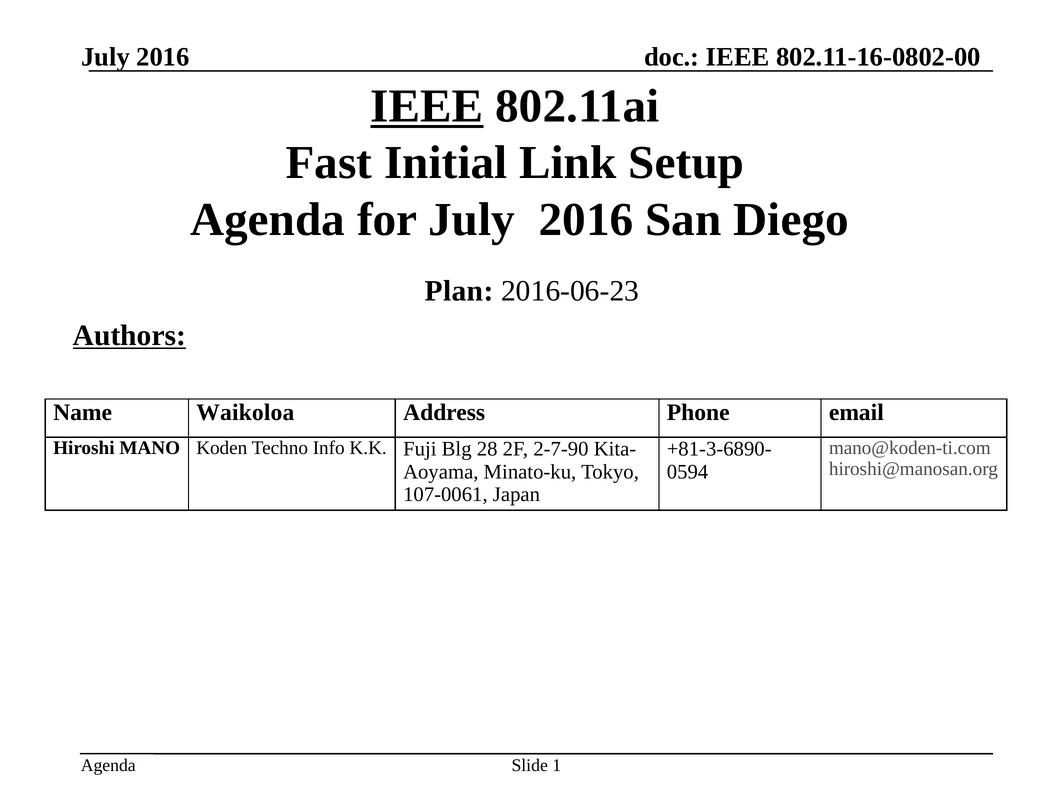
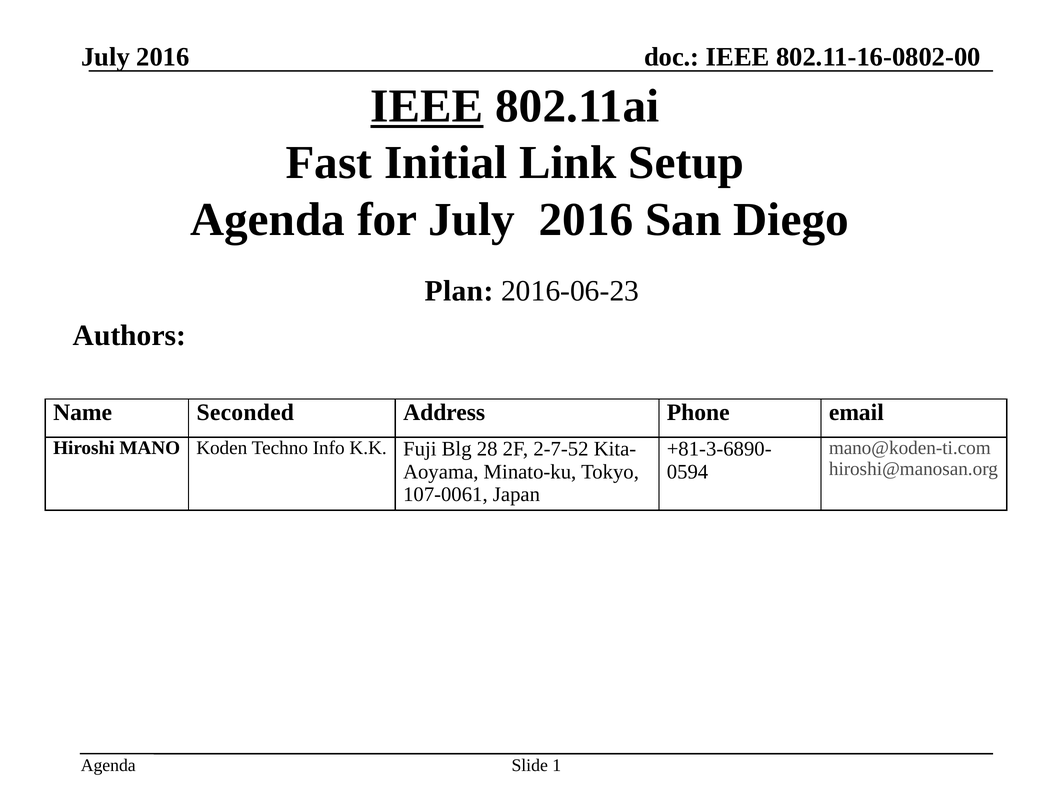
Authors underline: present -> none
Waikoloa: Waikoloa -> Seconded
2-7-90: 2-7-90 -> 2-7-52
